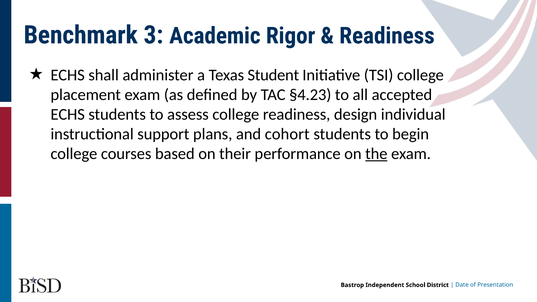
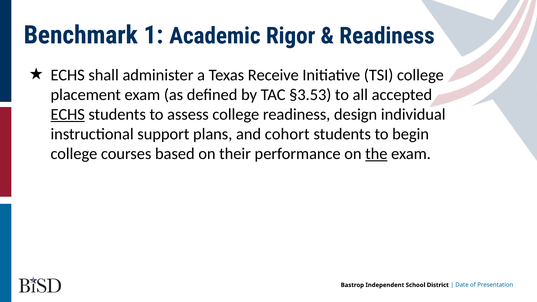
3: 3 -> 1
Student: Student -> Receive
§4.23: §4.23 -> §3.53
ECHS at (68, 114) underline: none -> present
